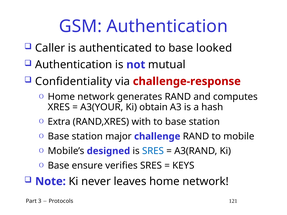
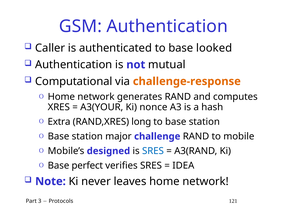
Confidentiality: Confidentiality -> Computational
challenge-response colour: red -> orange
obtain: obtain -> nonce
with: with -> long
ensure: ensure -> perfect
KEYS: KEYS -> IDEA
